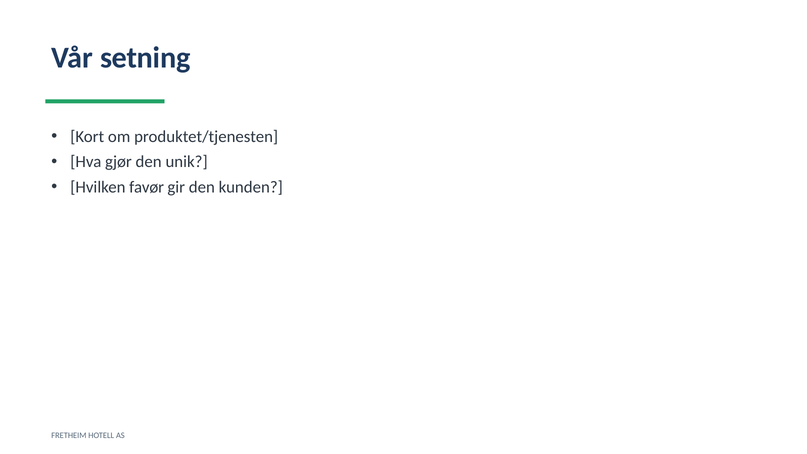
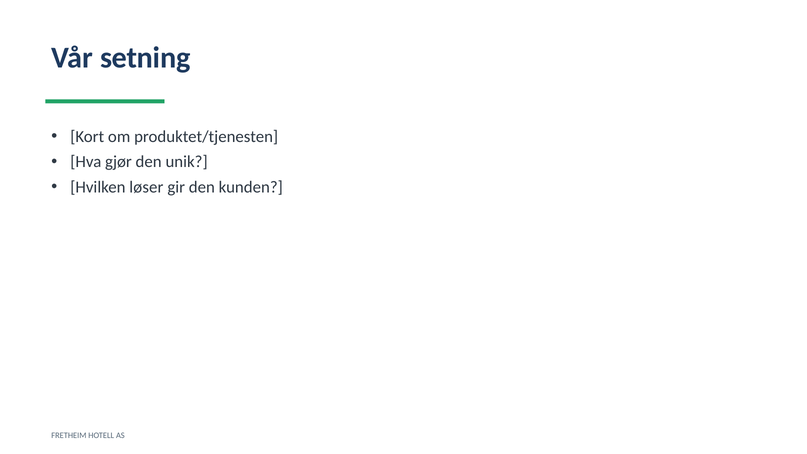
favør: favør -> løser
